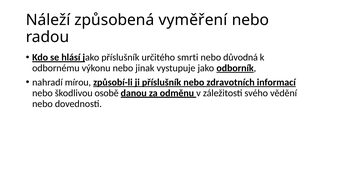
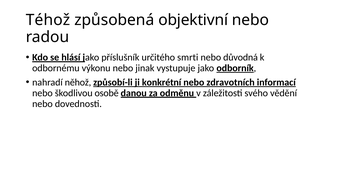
Náleží: Náleží -> Téhož
vyměření: vyměření -> objektivní
mírou: mírou -> něhož
ji příslušník: příslušník -> konkrétní
